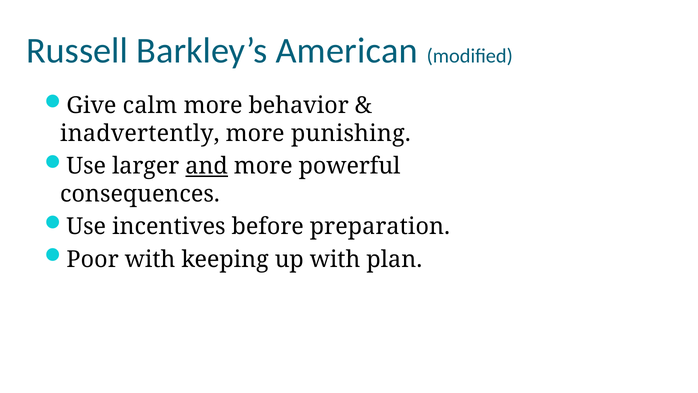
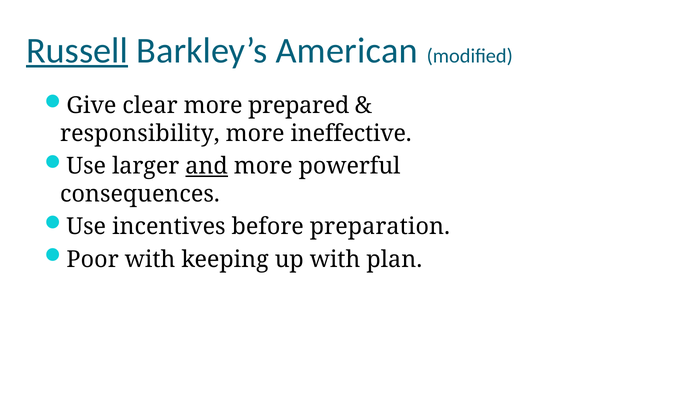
Russell underline: none -> present
calm: calm -> clear
behavior: behavior -> prepared
inadvertently: inadvertently -> responsibility
punishing: punishing -> ineffective
